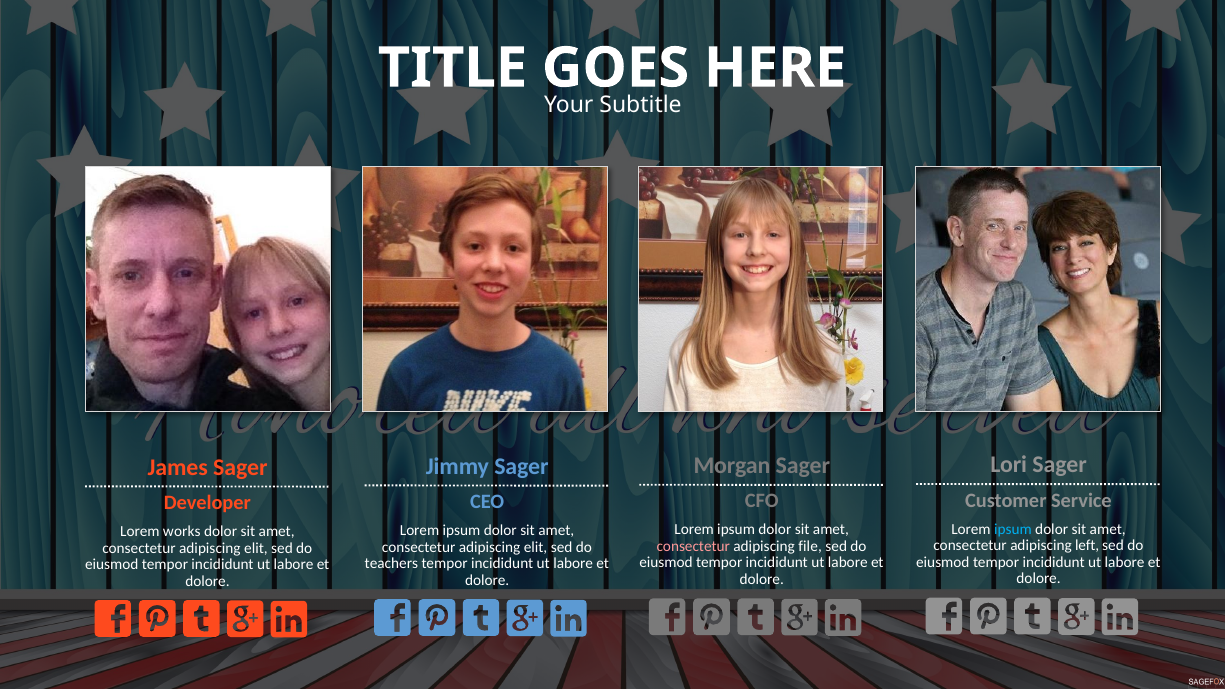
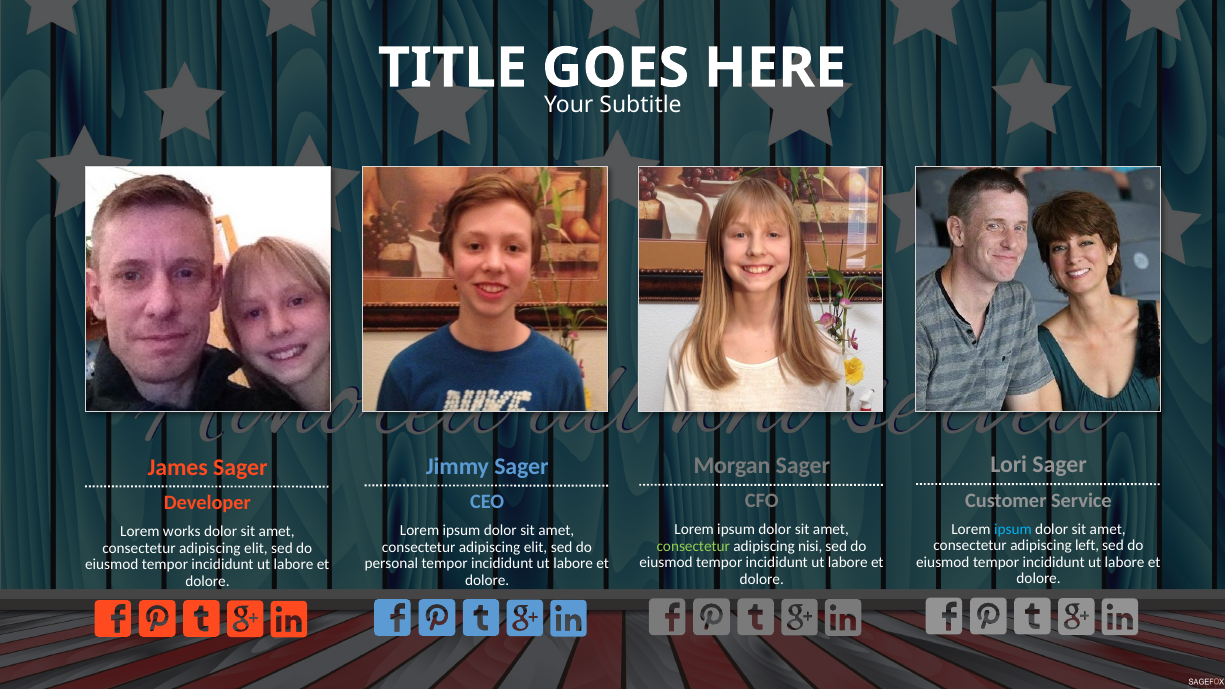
consectetur at (693, 546) colour: pink -> light green
file: file -> nisi
teachers: teachers -> personal
